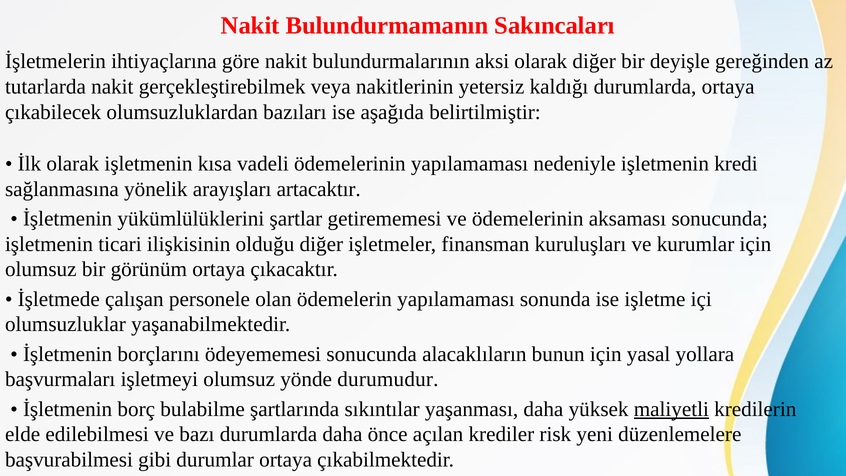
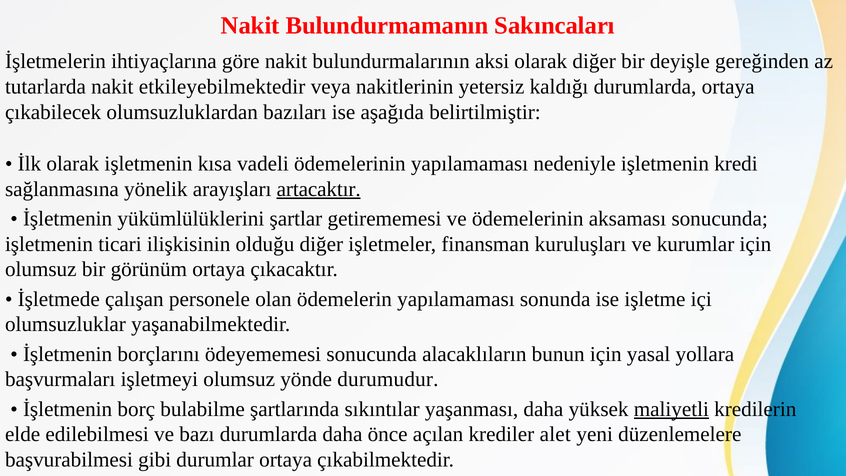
gerçekleştirebilmek: gerçekleştirebilmek -> etkileyebilmektedir
artacaktır underline: none -> present
risk: risk -> alet
